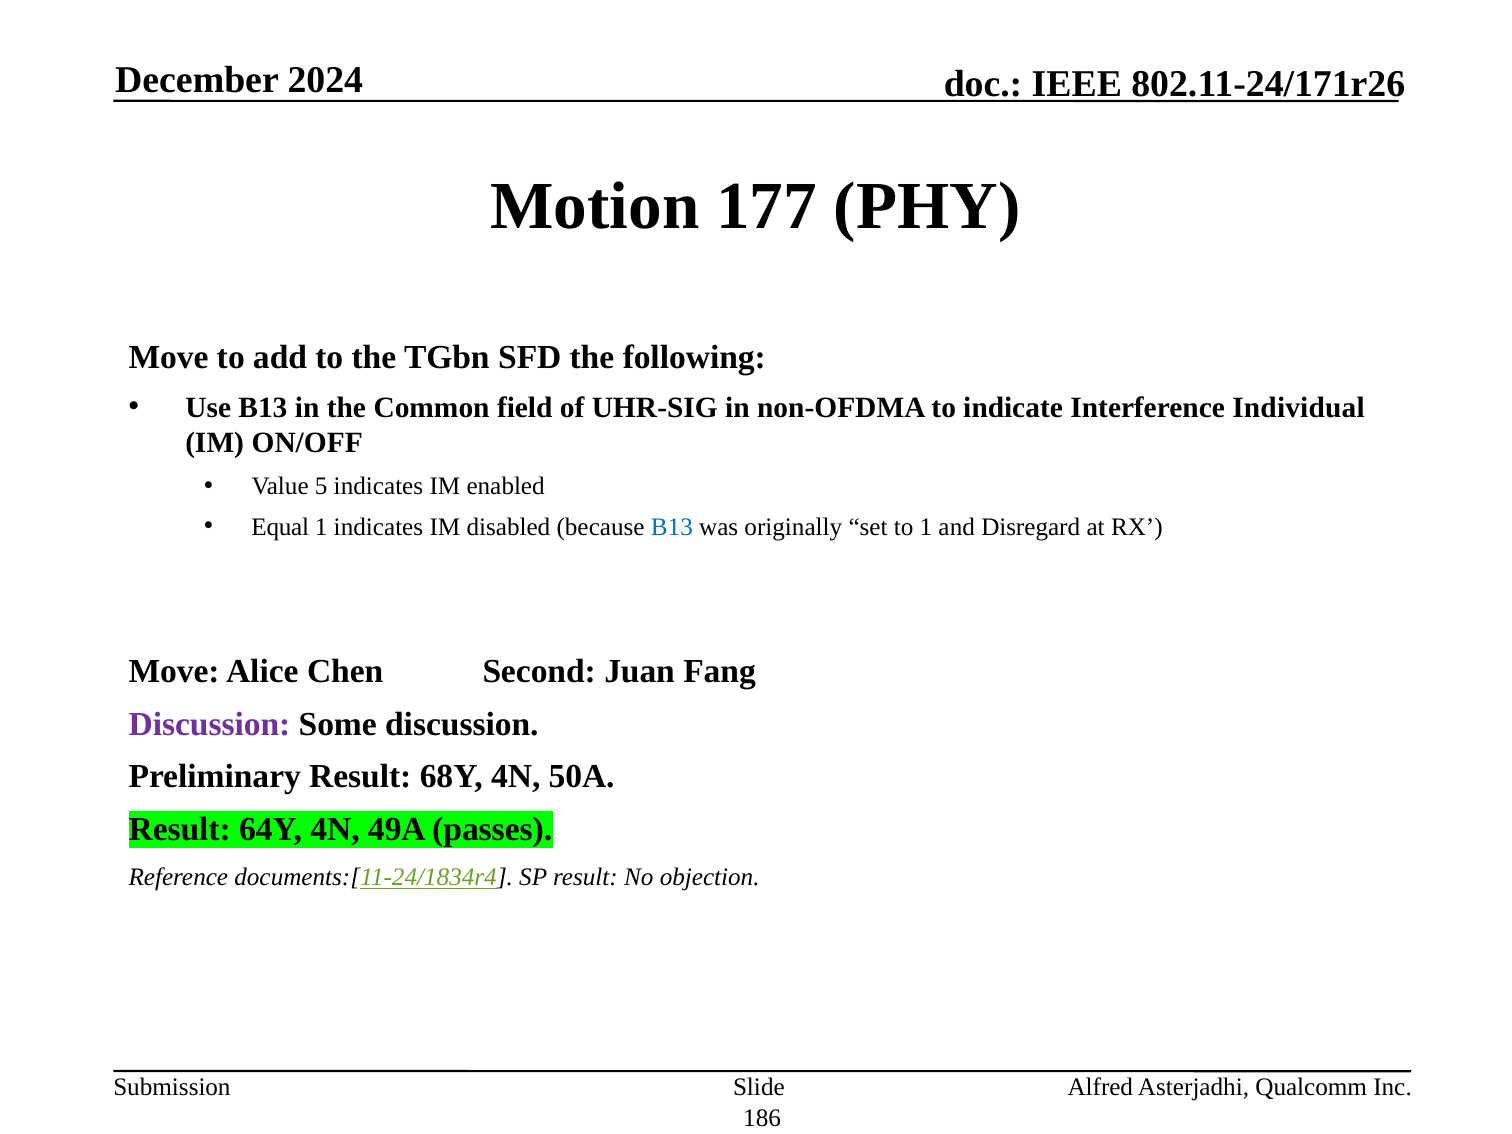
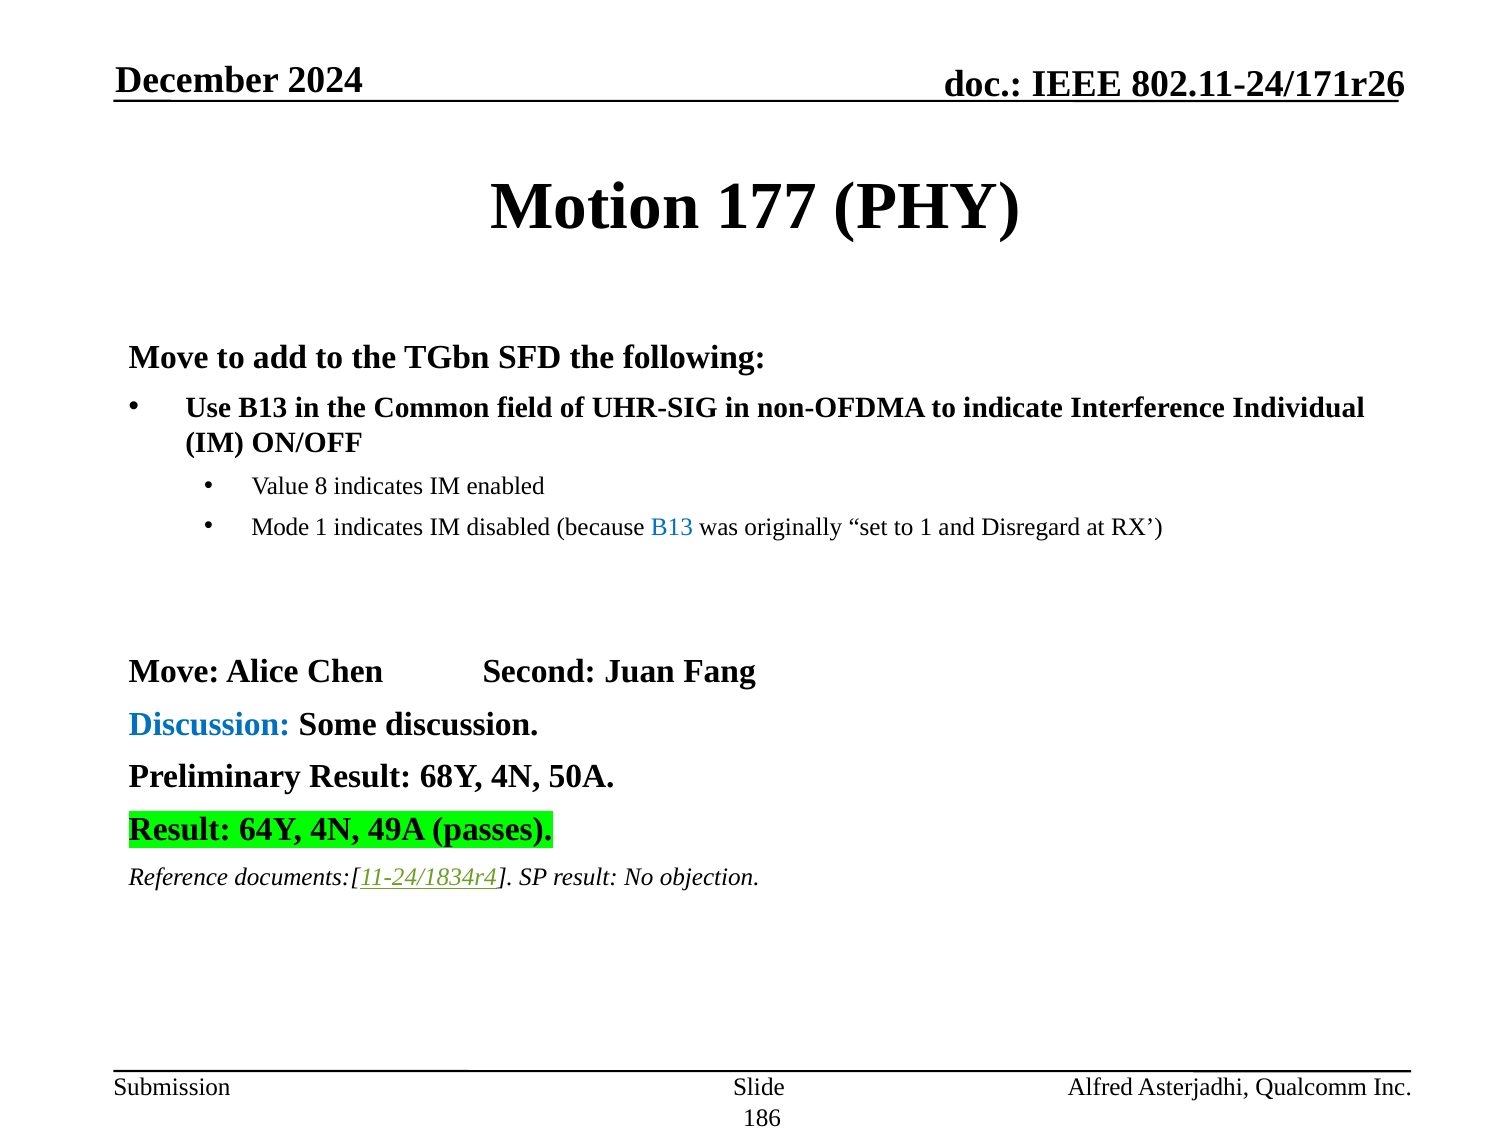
5: 5 -> 8
Equal: Equal -> Mode
Discussion at (209, 724) colour: purple -> blue
